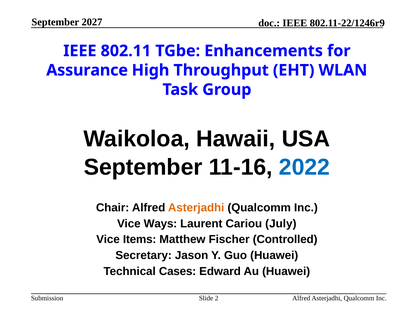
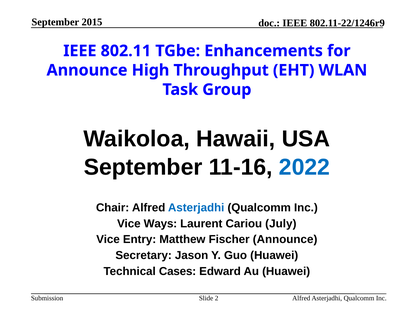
2027: 2027 -> 2015
Assurance at (87, 70): Assurance -> Announce
Asterjadhi at (196, 207) colour: orange -> blue
Items: Items -> Entry
Fischer Controlled: Controlled -> Announce
